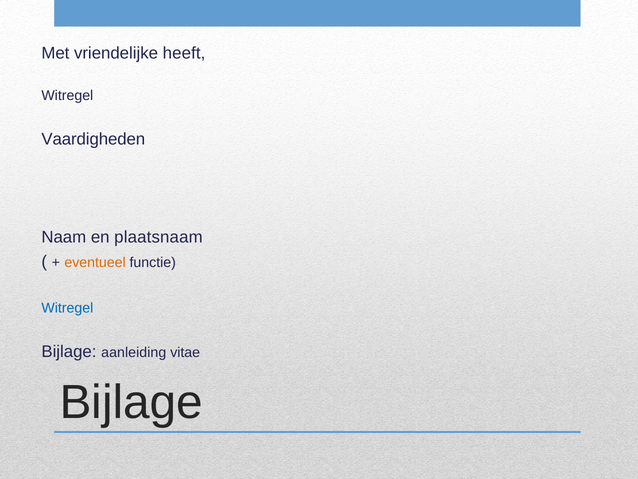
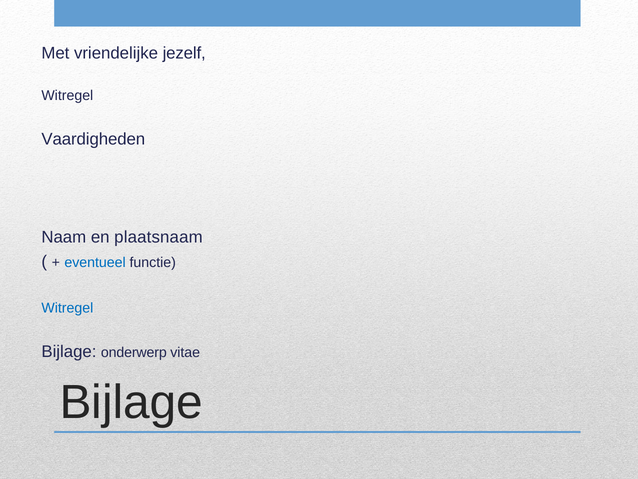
heeft: heeft -> jezelf
eventueel colour: orange -> blue
aanleiding: aanleiding -> onderwerp
